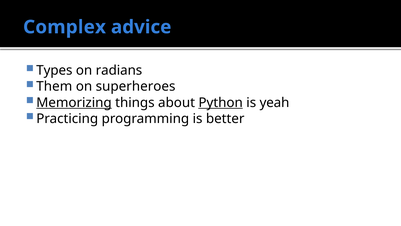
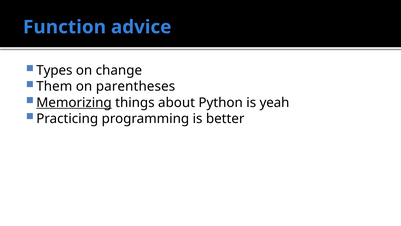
Complex: Complex -> Function
radians: radians -> change
superheroes: superheroes -> parentheses
Python underline: present -> none
